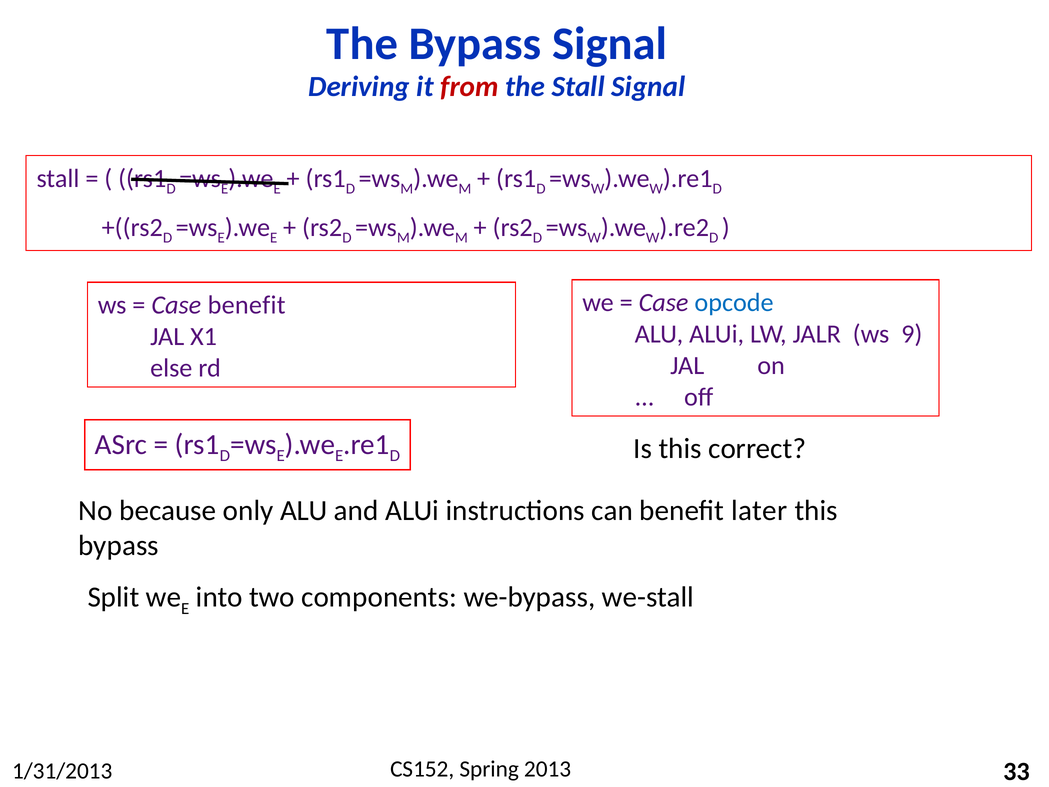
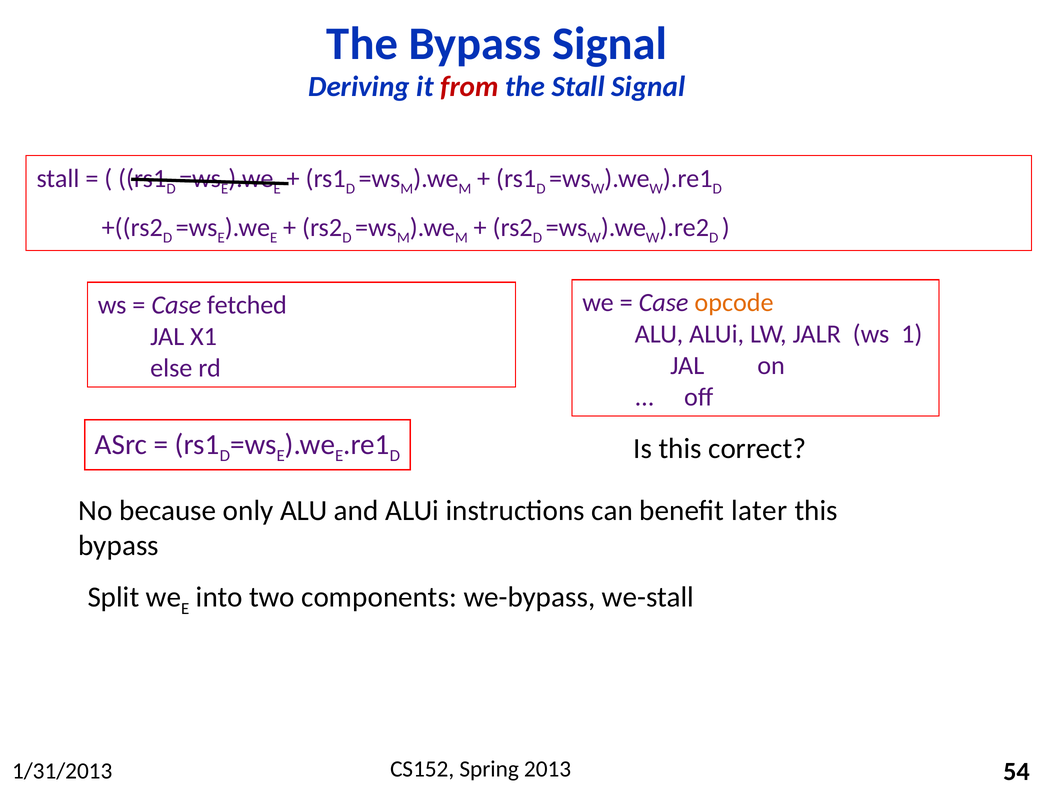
opcode colour: blue -> orange
Case benefit: benefit -> fetched
9: 9 -> 1
33: 33 -> 54
